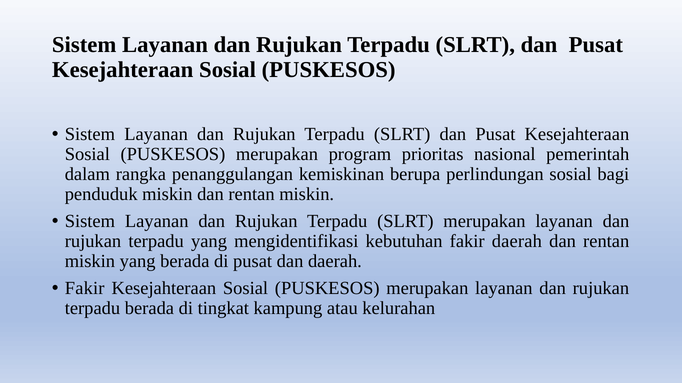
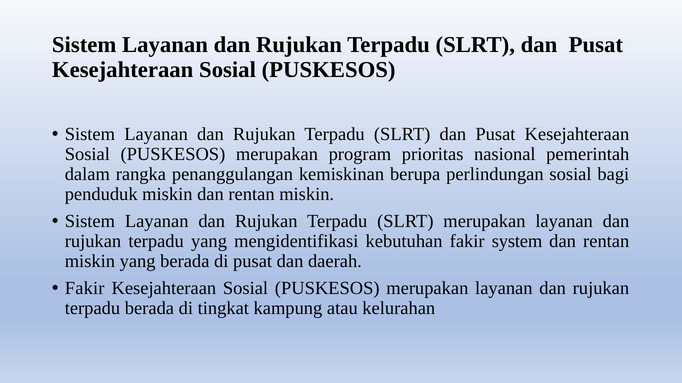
fakir daerah: daerah -> system
